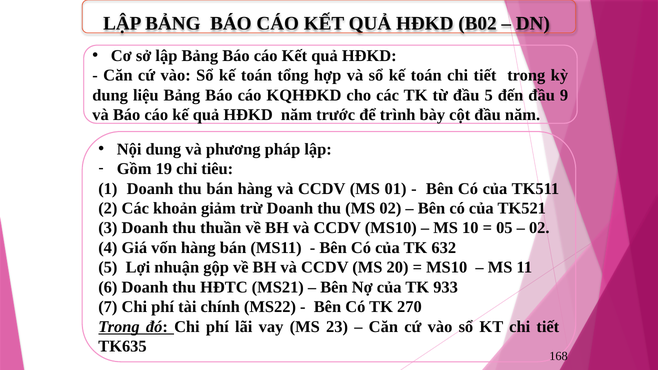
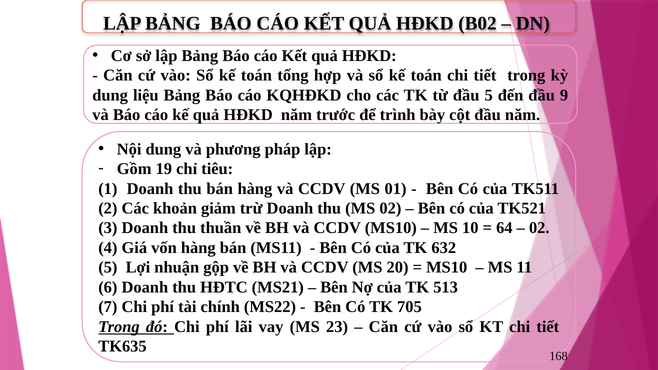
05: 05 -> 64
933: 933 -> 513
270: 270 -> 705
